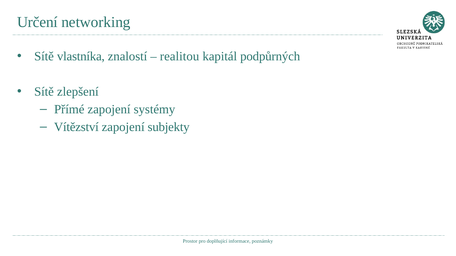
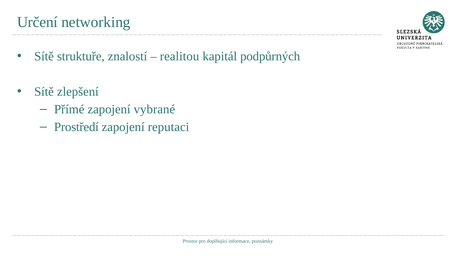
vlastníka: vlastníka -> struktuře
systémy: systémy -> vybrané
Vítězství: Vítězství -> Prostředí
subjekty: subjekty -> reputaci
